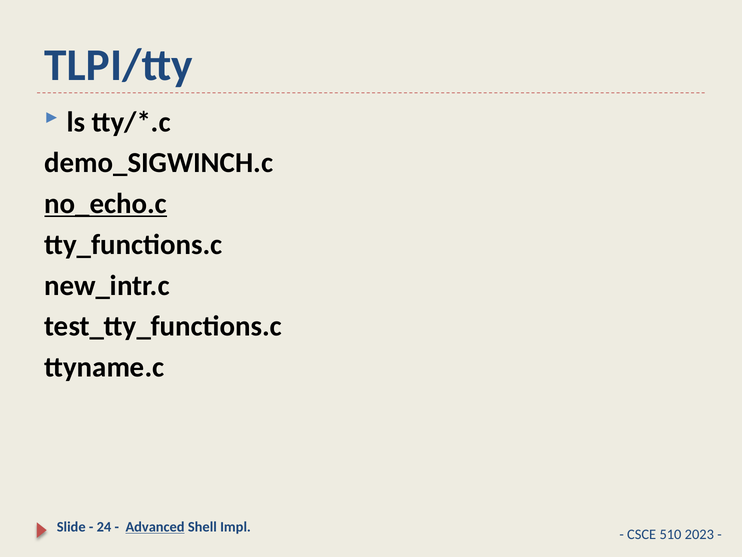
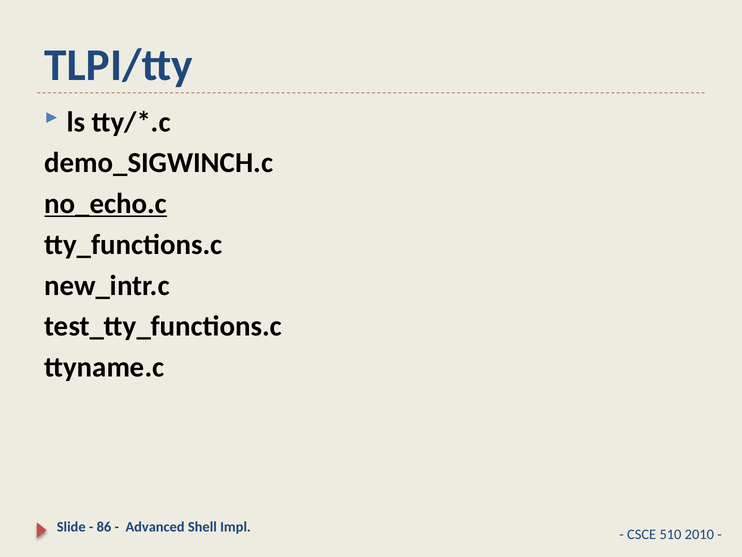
24: 24 -> 86
Advanced underline: present -> none
2023: 2023 -> 2010
